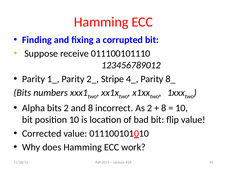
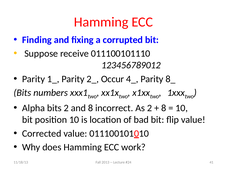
Stripe: Stripe -> Occur
